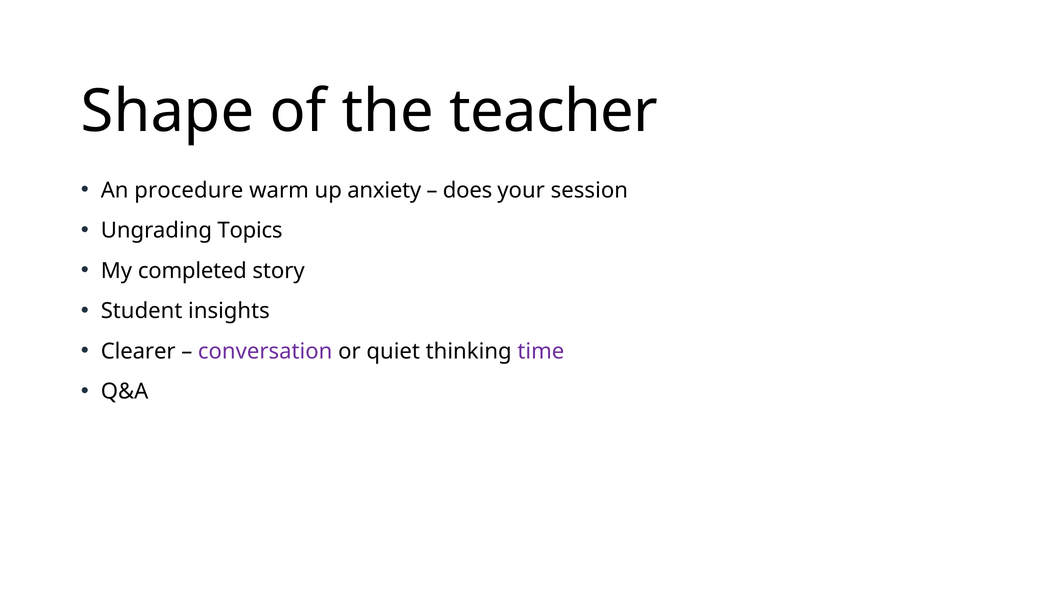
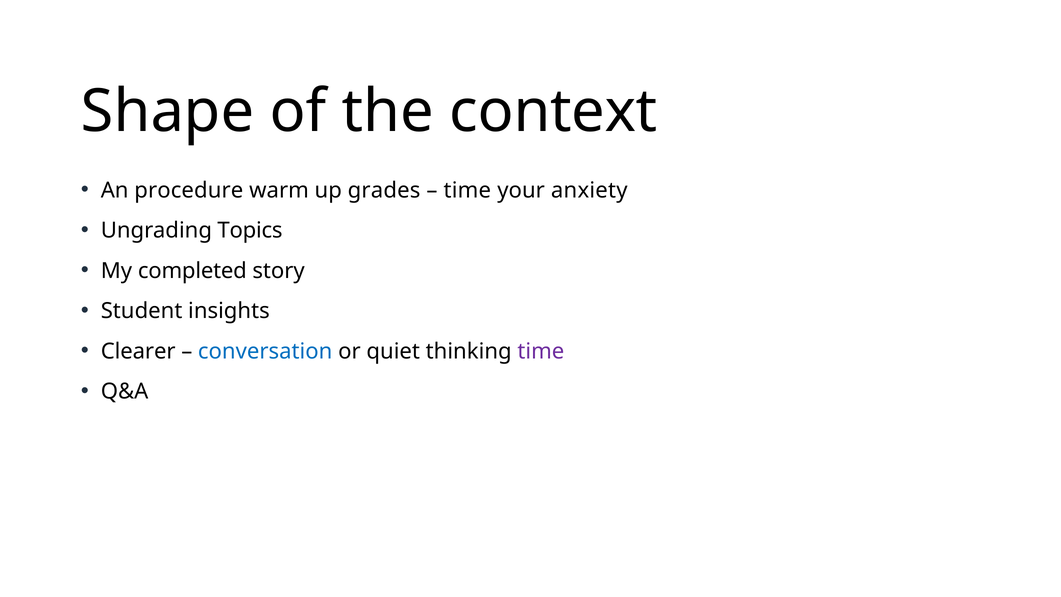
teacher: teacher -> context
anxiety: anxiety -> grades
does at (468, 190): does -> time
session: session -> anxiety
conversation colour: purple -> blue
